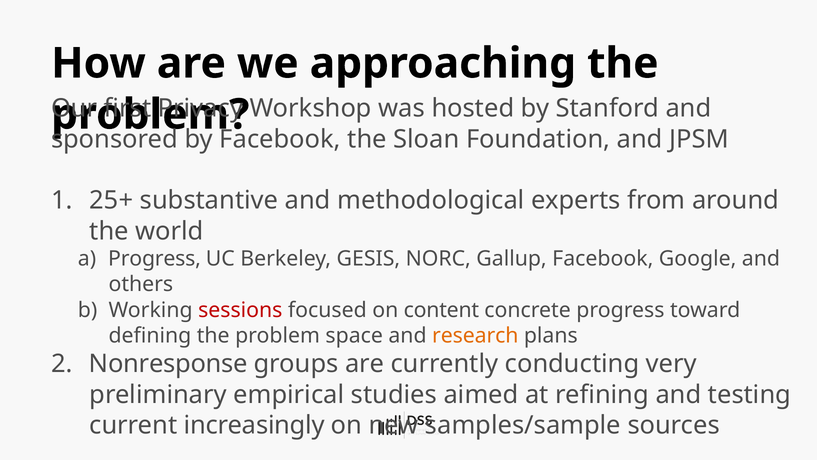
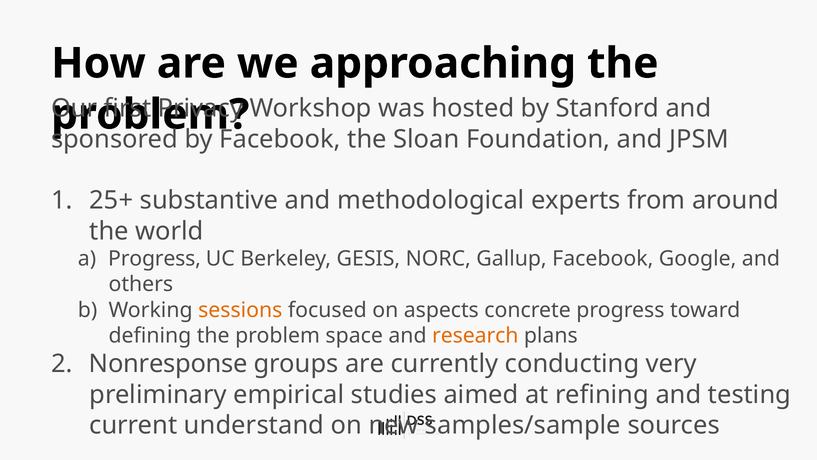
sessions colour: red -> orange
content: content -> aspects
increasingly: increasingly -> understand
